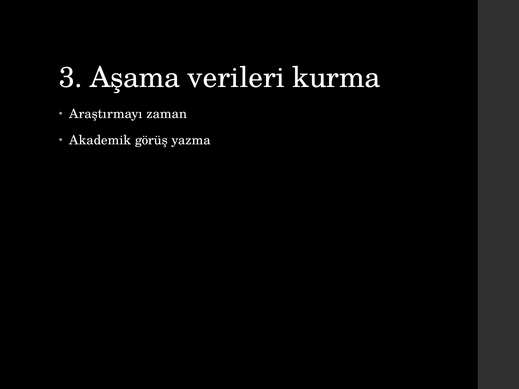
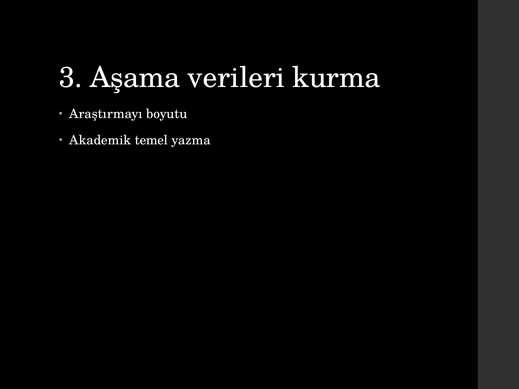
zaman: zaman -> boyutu
görüş: görüş -> temel
